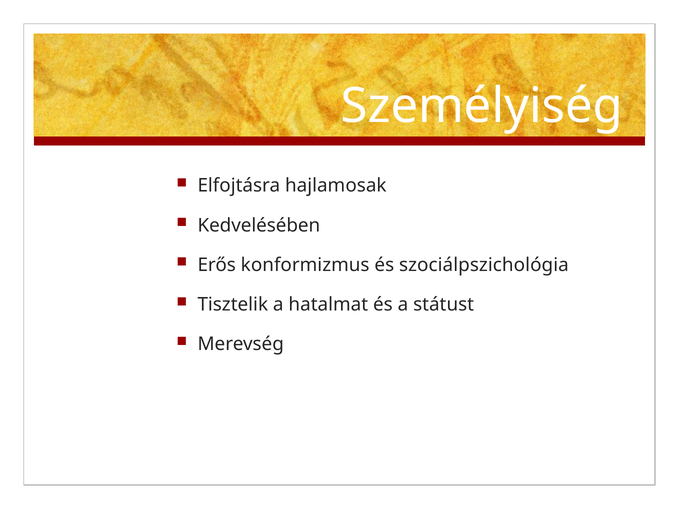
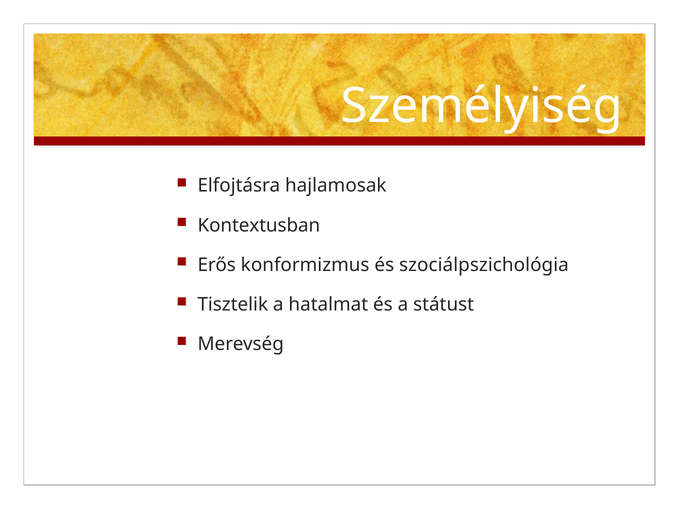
Kedvelésében: Kedvelésében -> Kontextusban
